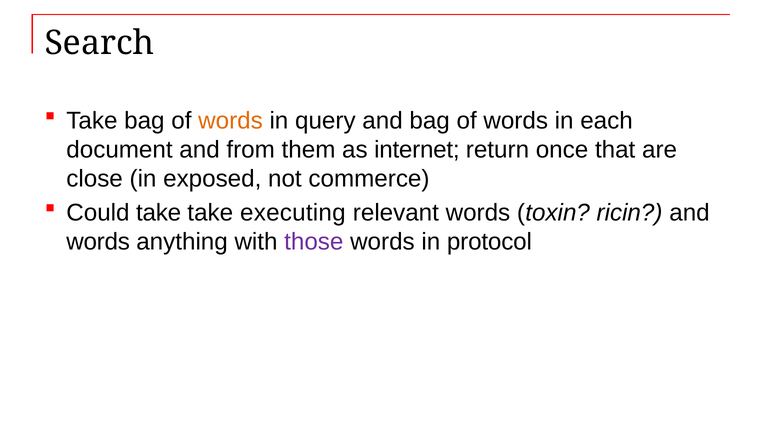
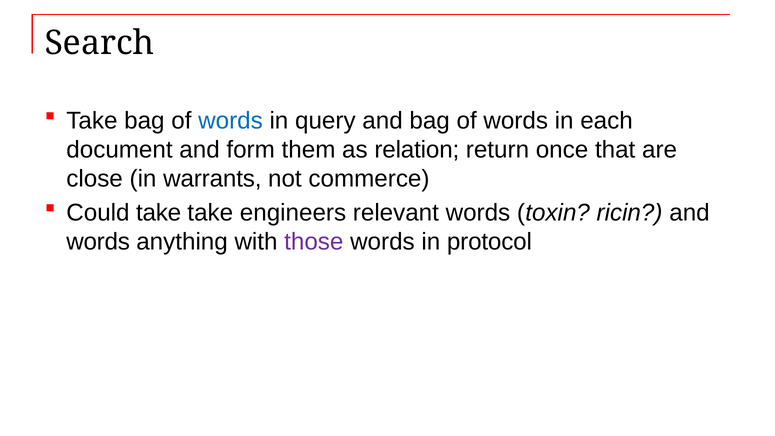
words at (231, 121) colour: orange -> blue
from: from -> form
internet: internet -> relation
exposed: exposed -> warrants
executing: executing -> engineers
